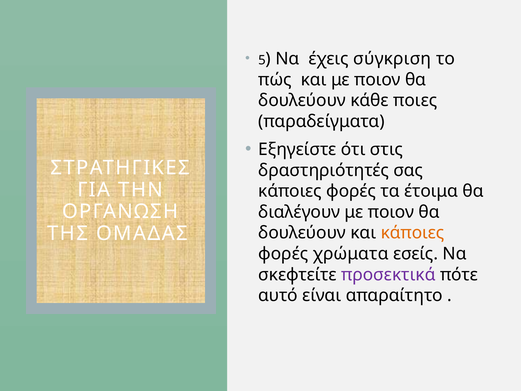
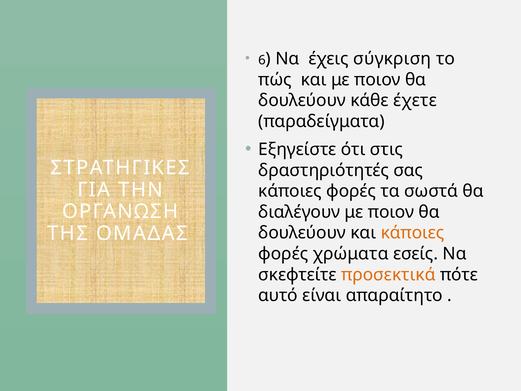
5: 5 -> 6
ποιες: ποιες -> έχετε
έτοιμα: έτοιμα -> σωστά
προσεκτικά colour: purple -> orange
